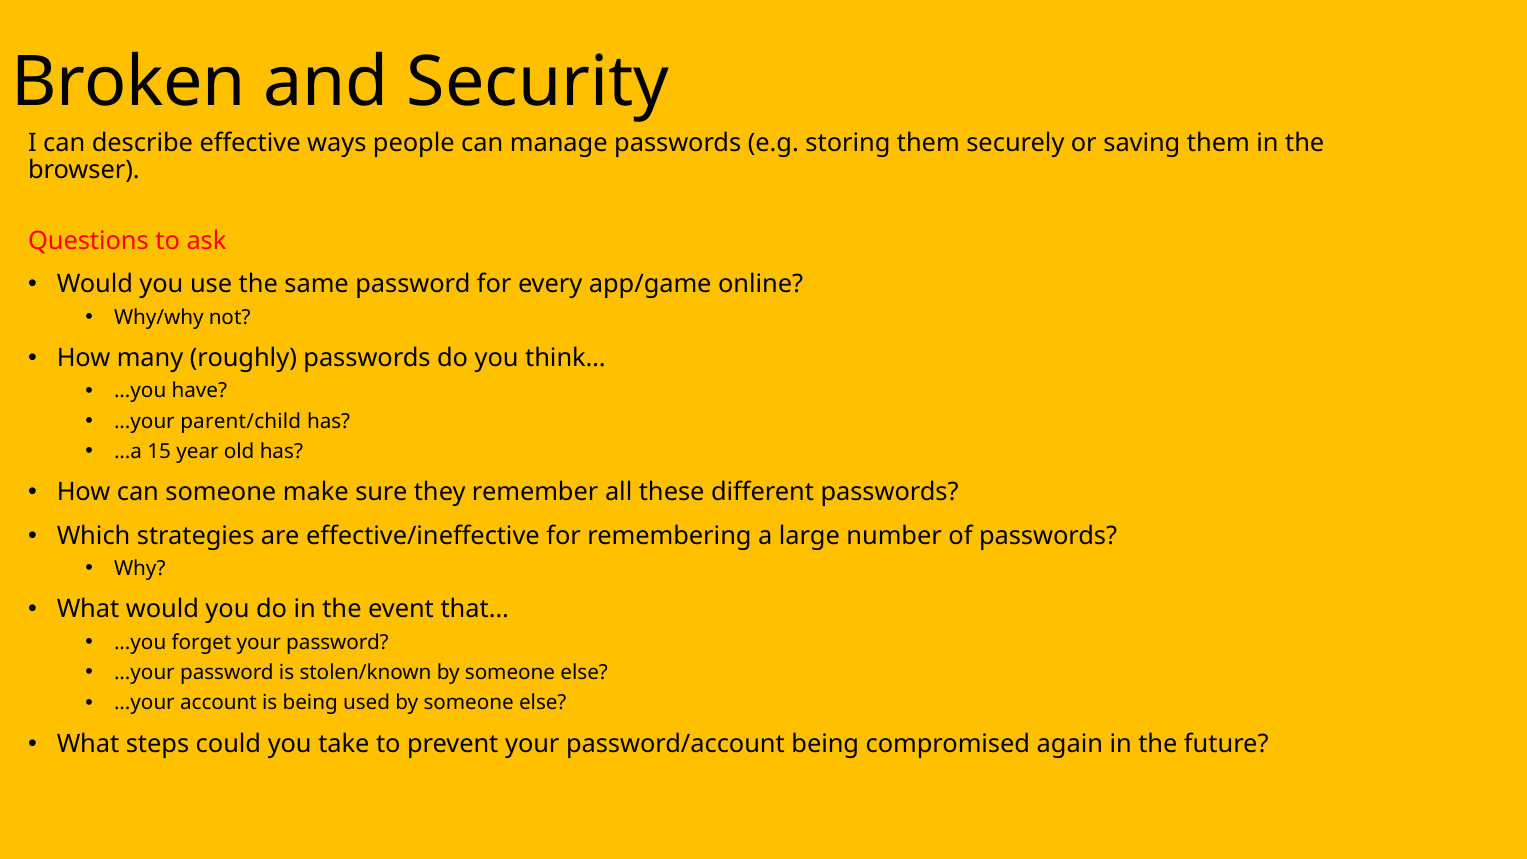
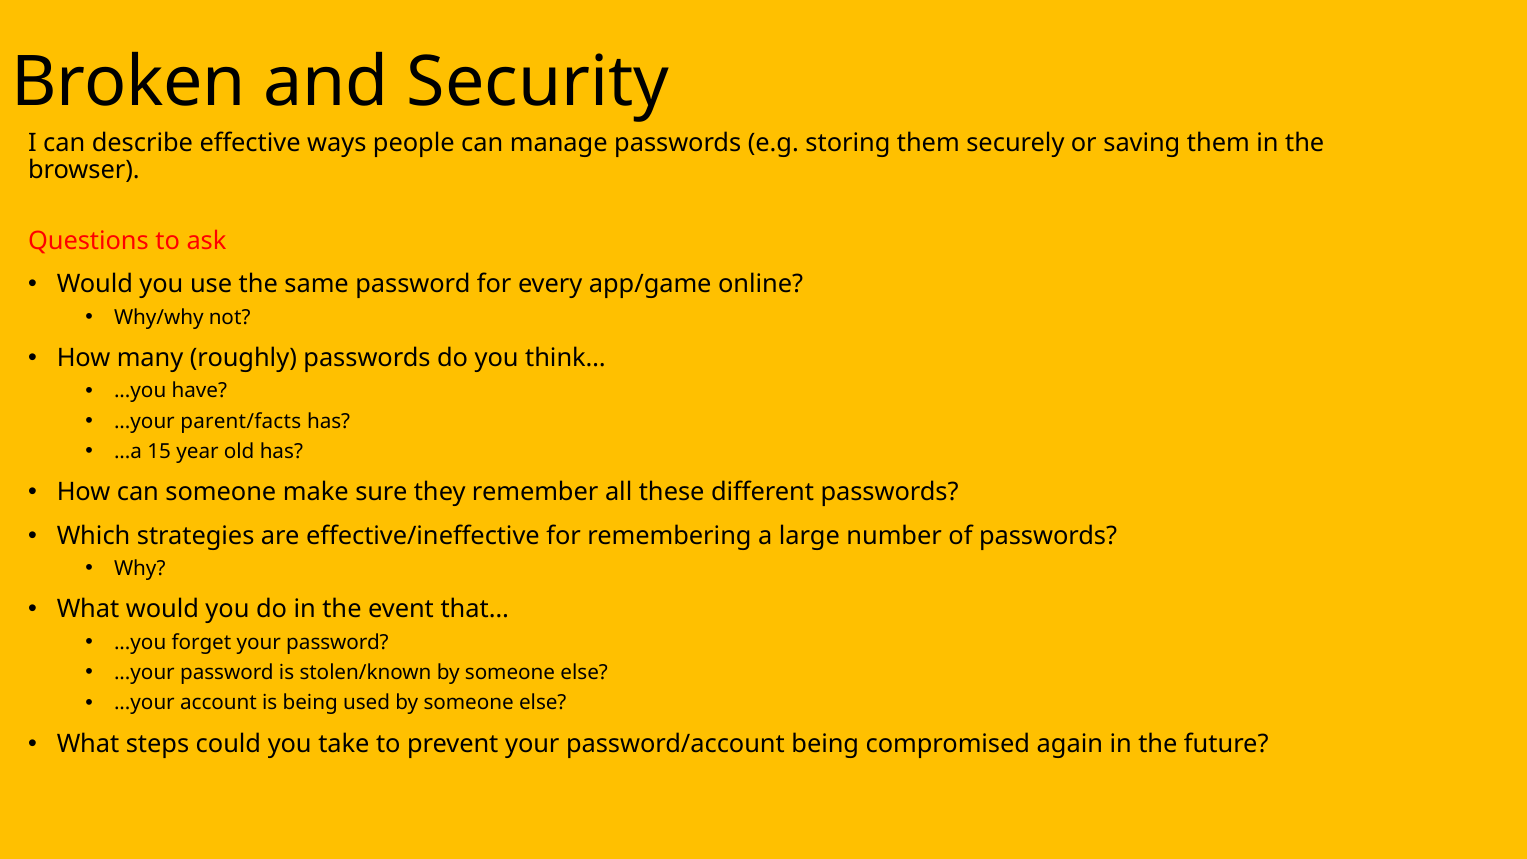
parent/child: parent/child -> parent/facts
